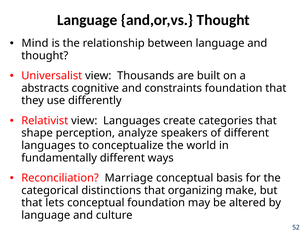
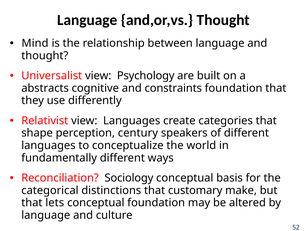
Thousands: Thousands -> Psychology
analyze: analyze -> century
Marriage: Marriage -> Sociology
organizing: organizing -> customary
